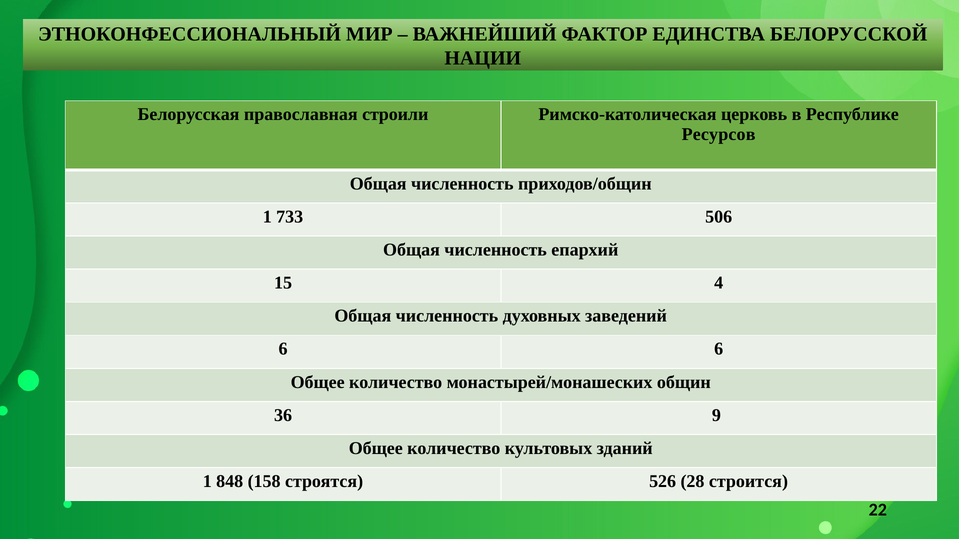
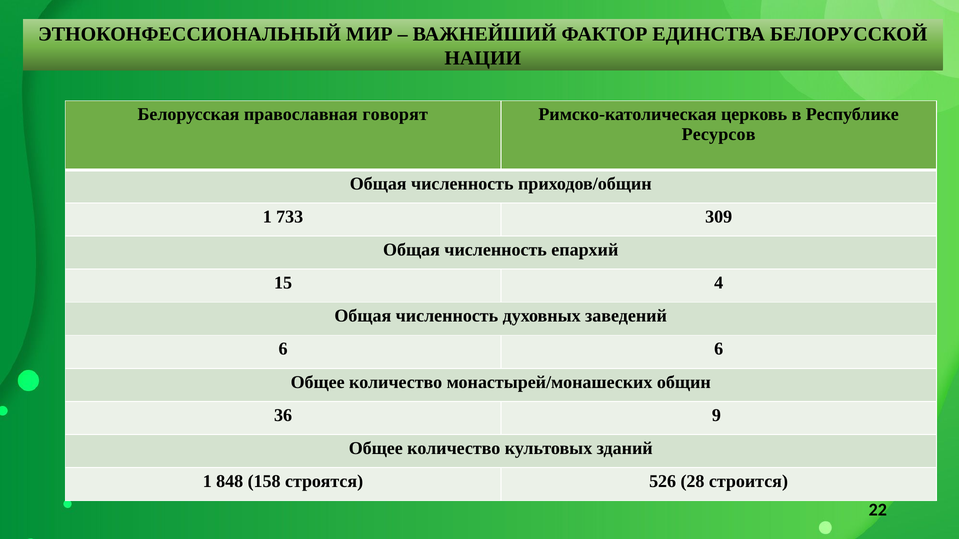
строили: строили -> говорят
506: 506 -> 309
